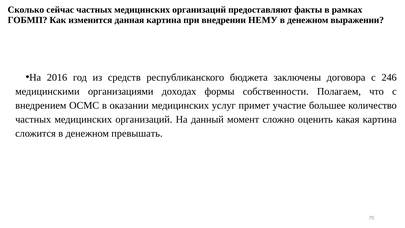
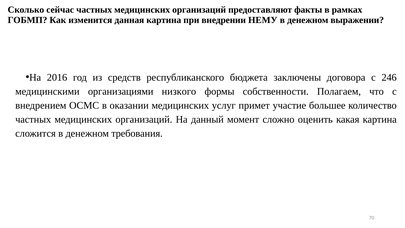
доходах: доходах -> низкого
превышать: превышать -> требования
